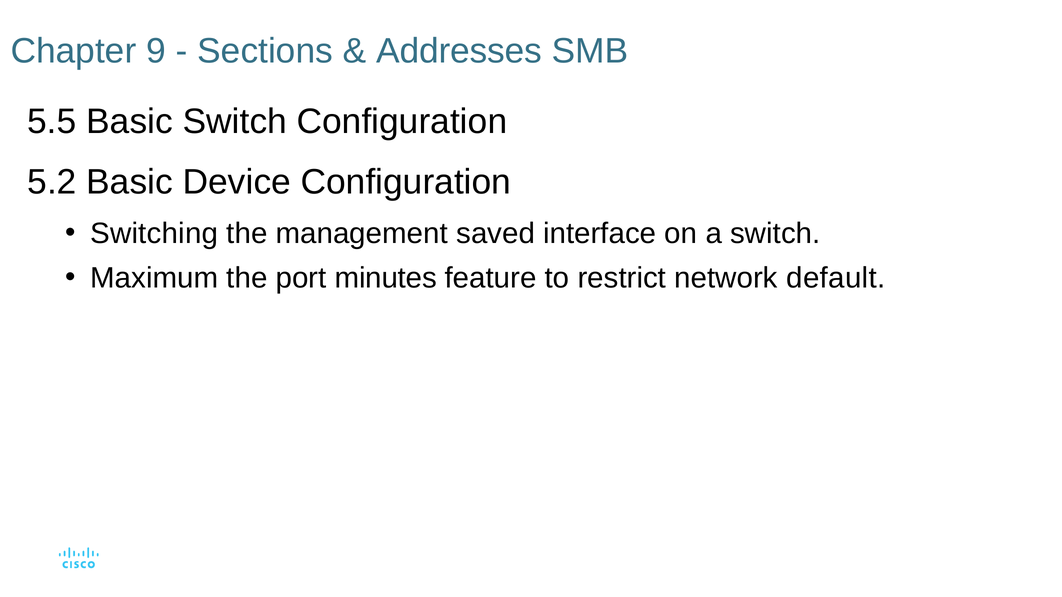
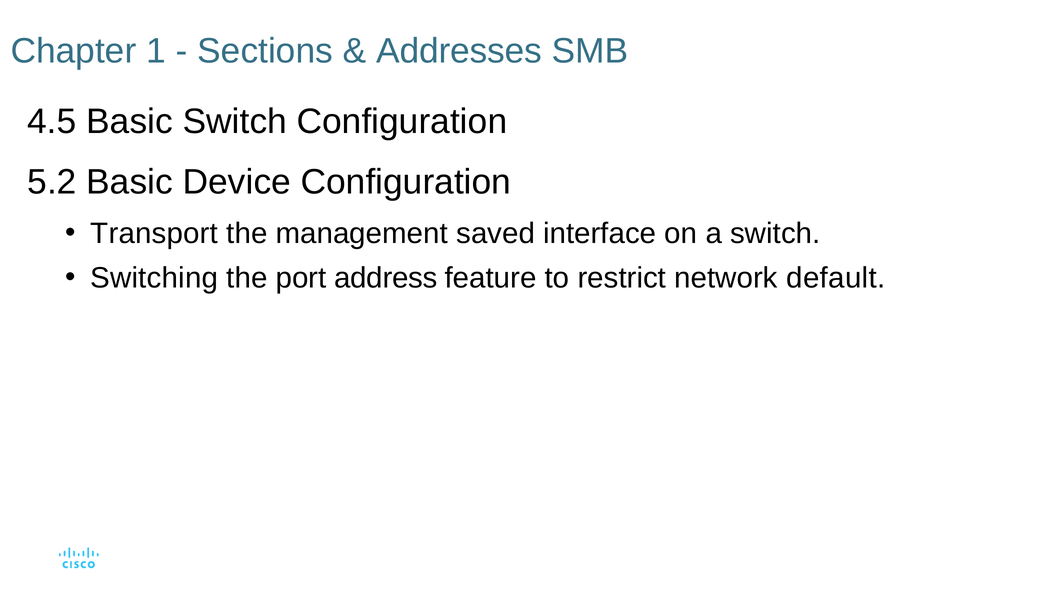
9: 9 -> 1
5.5: 5.5 -> 4.5
Switching: Switching -> Transport
Maximum: Maximum -> Switching
minutes: minutes -> address
